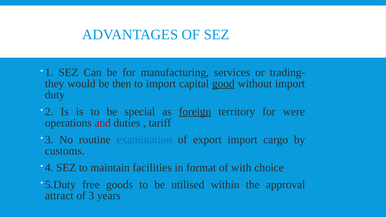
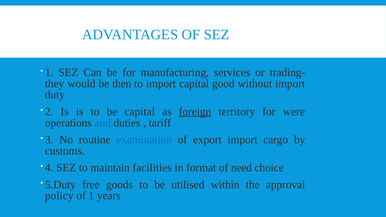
good underline: present -> none
be special: special -> capital
and colour: red -> blue
with: with -> need
attract: attract -> policy
3: 3 -> 1
